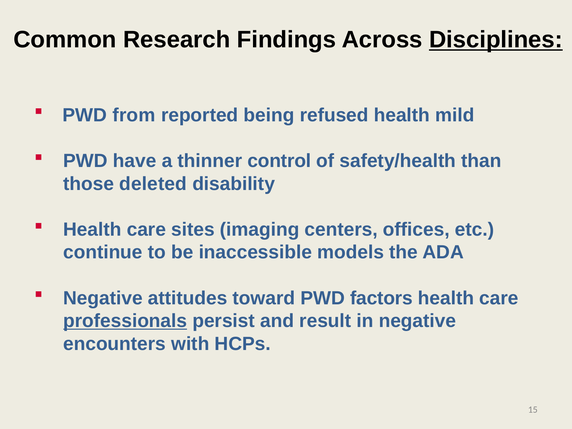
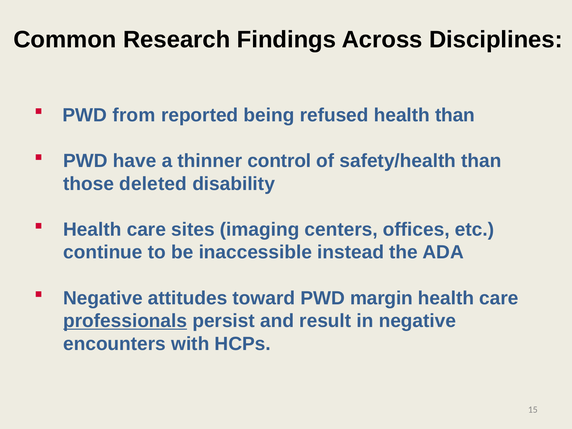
Disciplines underline: present -> none
health mild: mild -> than
models: models -> instead
factors: factors -> margin
